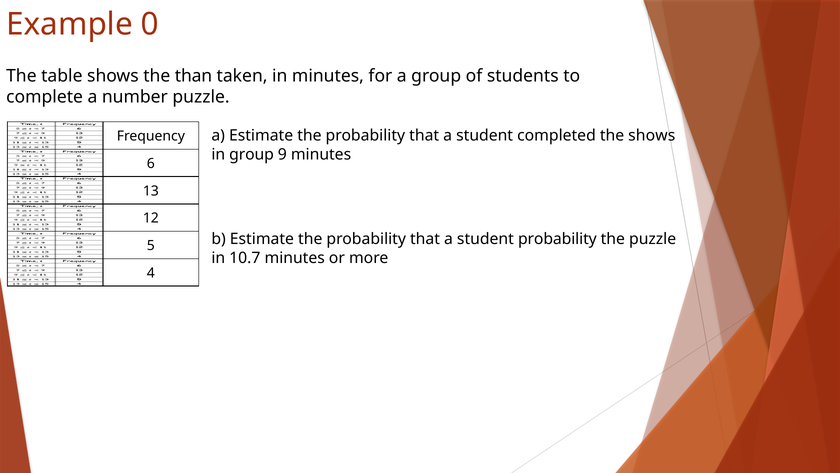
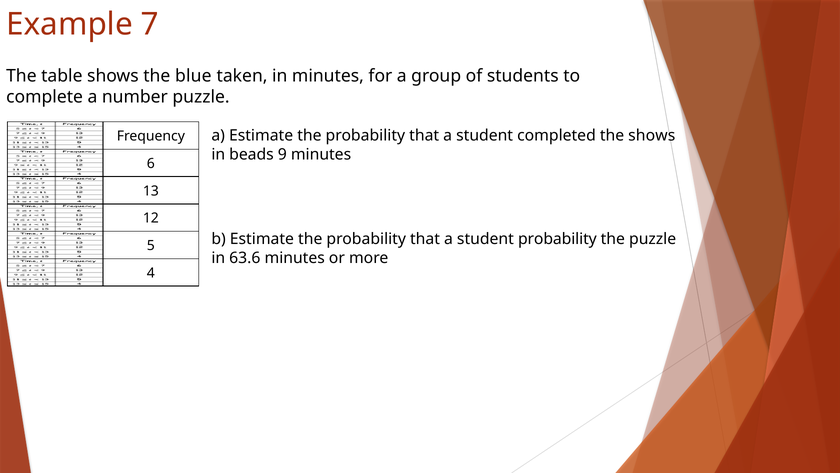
0: 0 -> 7
than: than -> blue
in group: group -> beads
10.7: 10.7 -> 63.6
